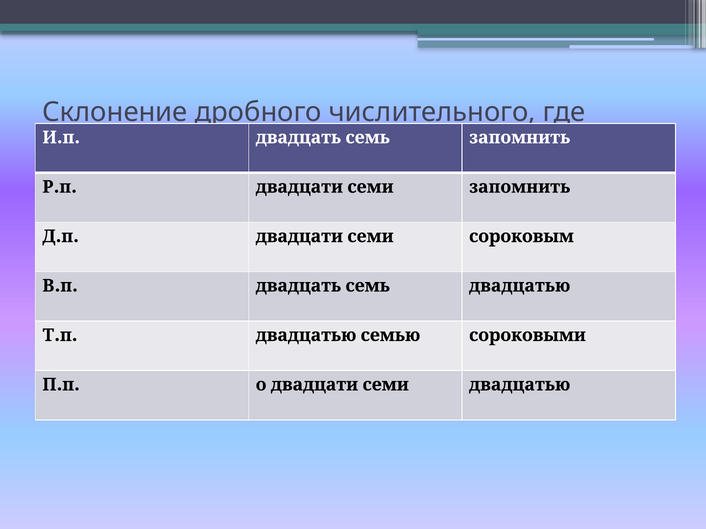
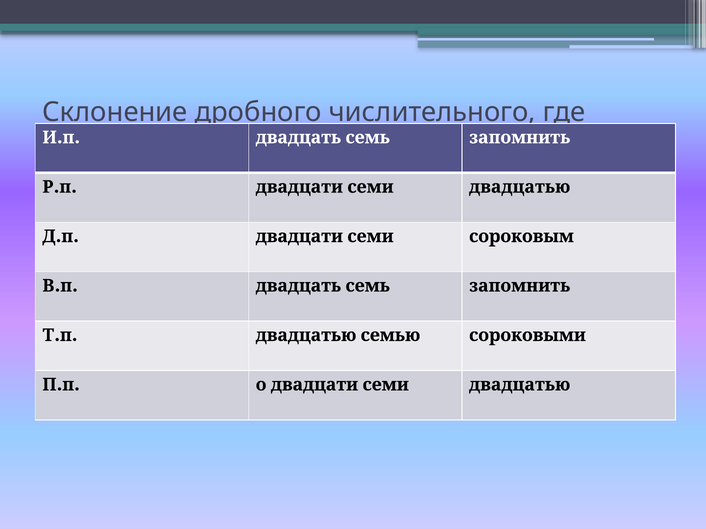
запомнить at (520, 187): запомнить -> двадцатью
двадцатью at (520, 286): двадцатью -> запомнить
